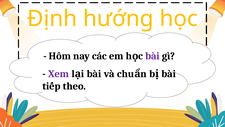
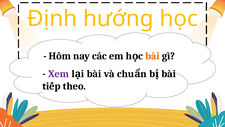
bài at (152, 56) colour: purple -> orange
